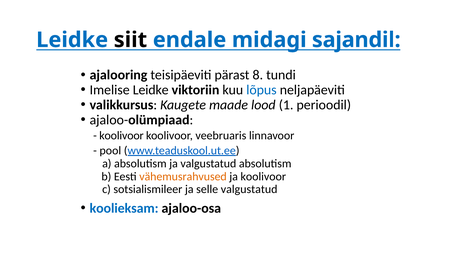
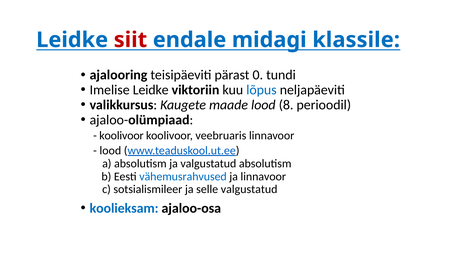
siit colour: black -> red
sajandil: sajandil -> klassile
8: 8 -> 0
1: 1 -> 8
pool at (110, 151): pool -> lood
vähemusrahvused colour: orange -> blue
ja koolivoor: koolivoor -> linnavoor
